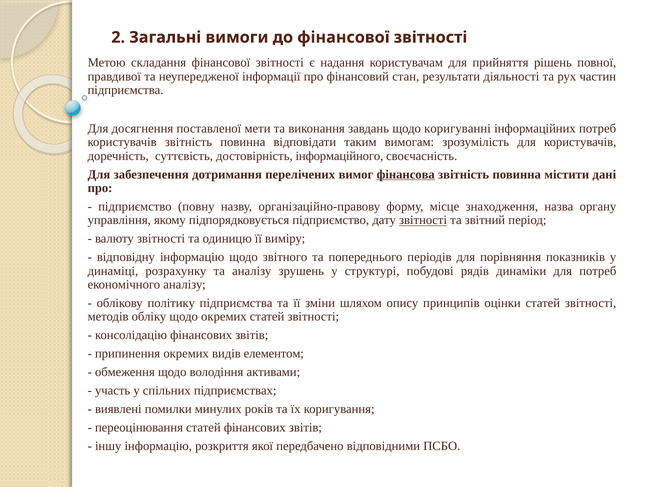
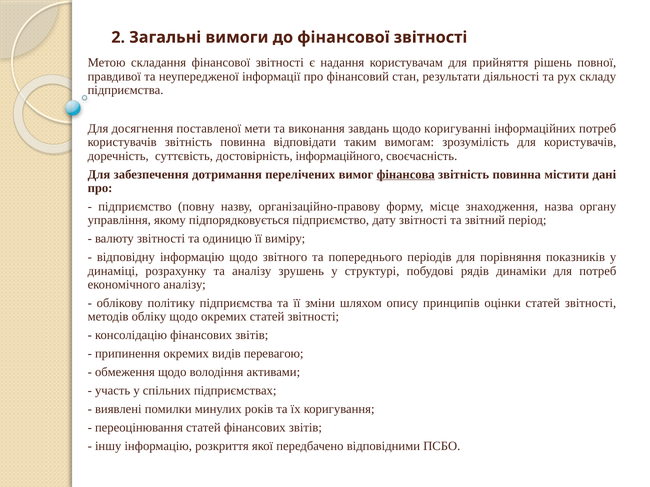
частин: частин -> складу
звітності at (423, 220) underline: present -> none
елементом: елементом -> перевагою
